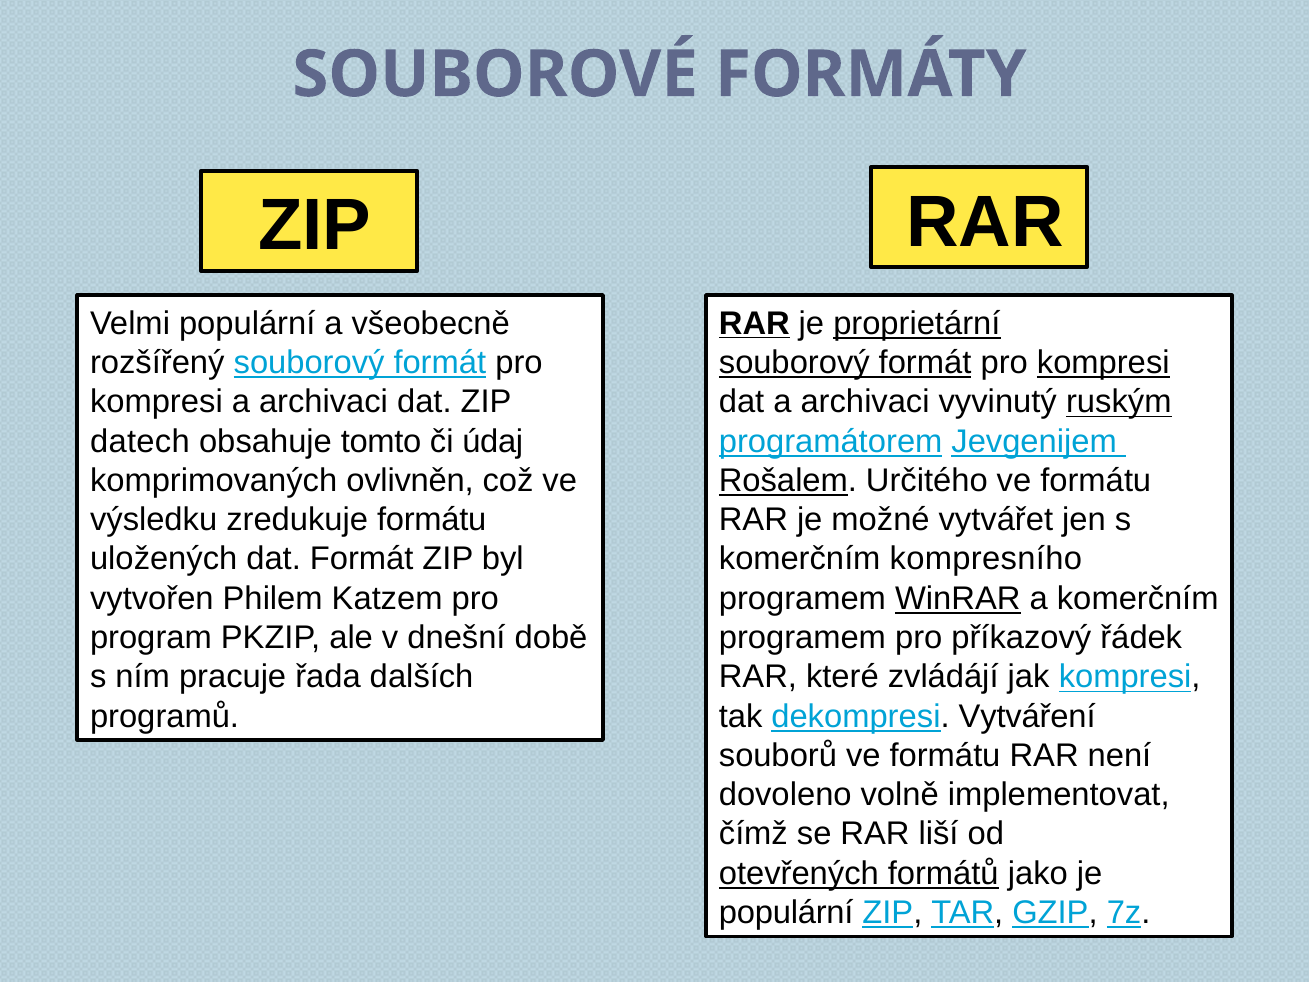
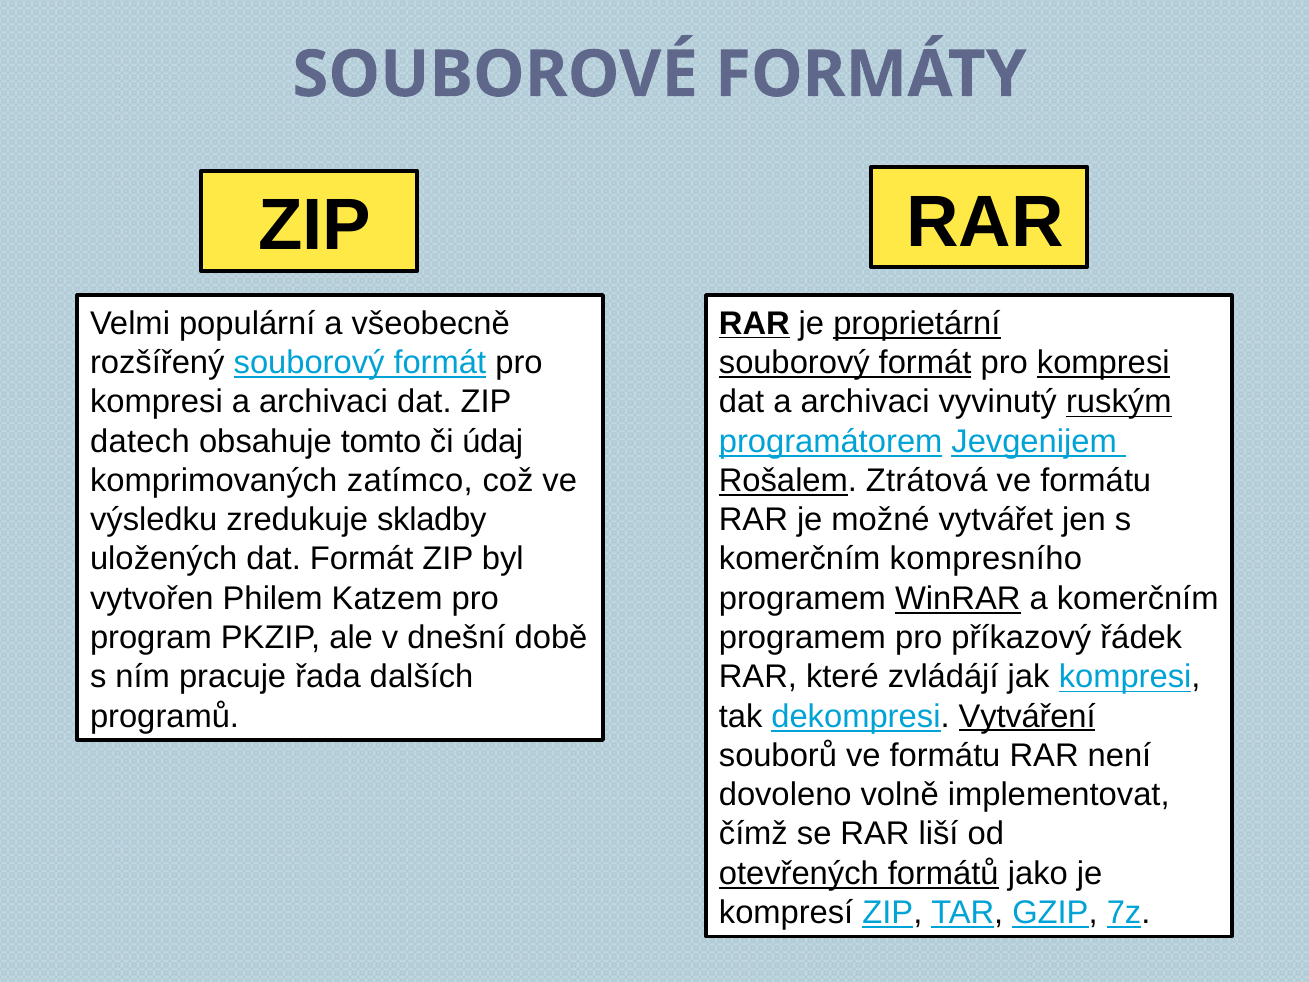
ovlivněn: ovlivněn -> zatímco
Určitého: Určitého -> Ztrátová
zredukuje formátu: formátu -> skladby
Vytváření underline: none -> present
populární at (786, 912): populární -> kompresí
